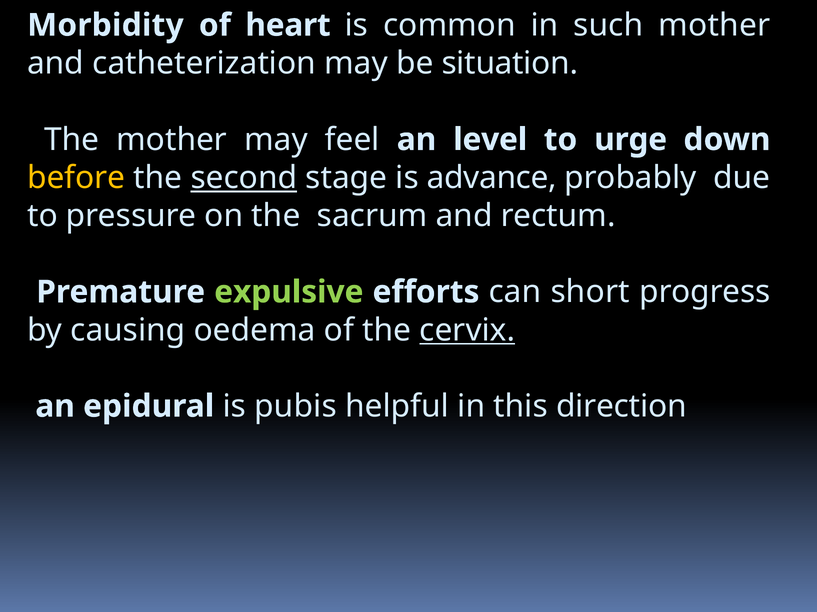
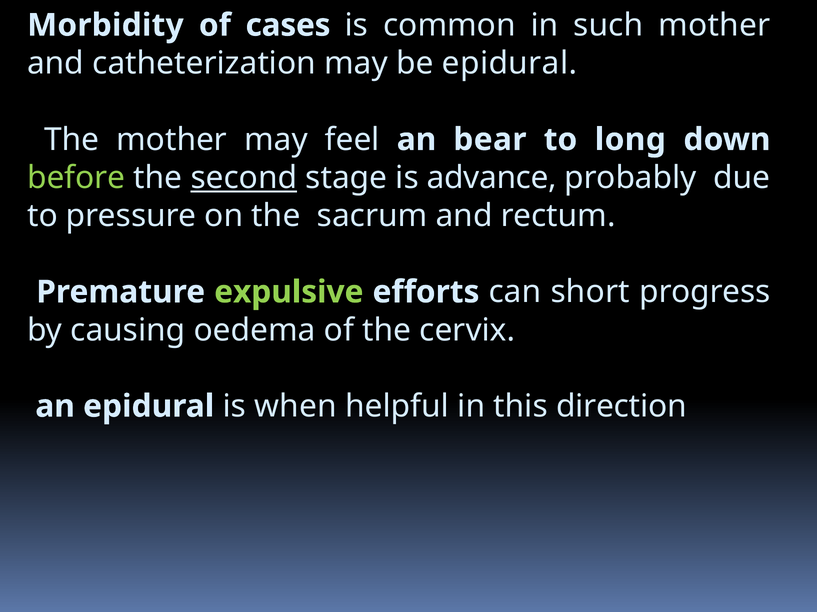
heart: heart -> cases
be situation: situation -> epidural
level: level -> bear
urge: urge -> long
before colour: yellow -> light green
cervix underline: present -> none
pubis: pubis -> when
